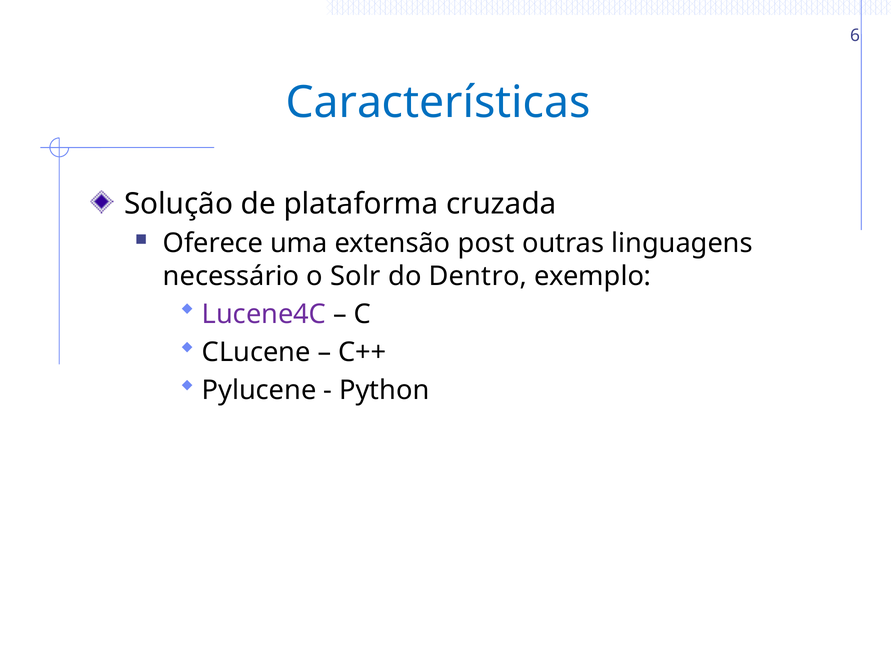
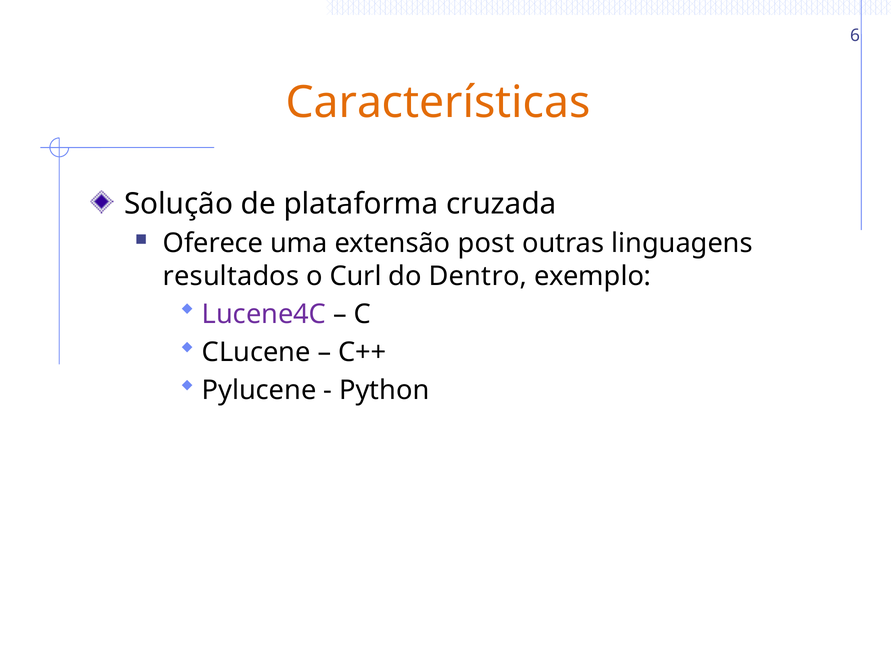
Características colour: blue -> orange
necessário: necessário -> resultados
Solr: Solr -> Curl
